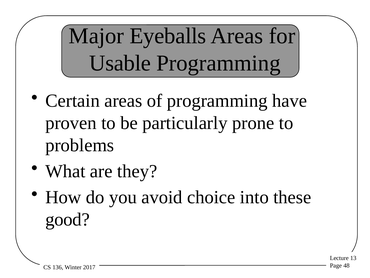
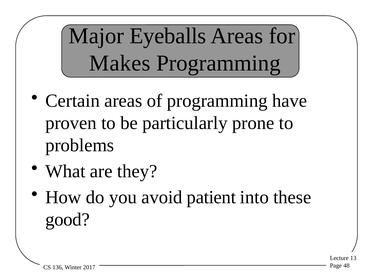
Usable: Usable -> Makes
choice: choice -> patient
